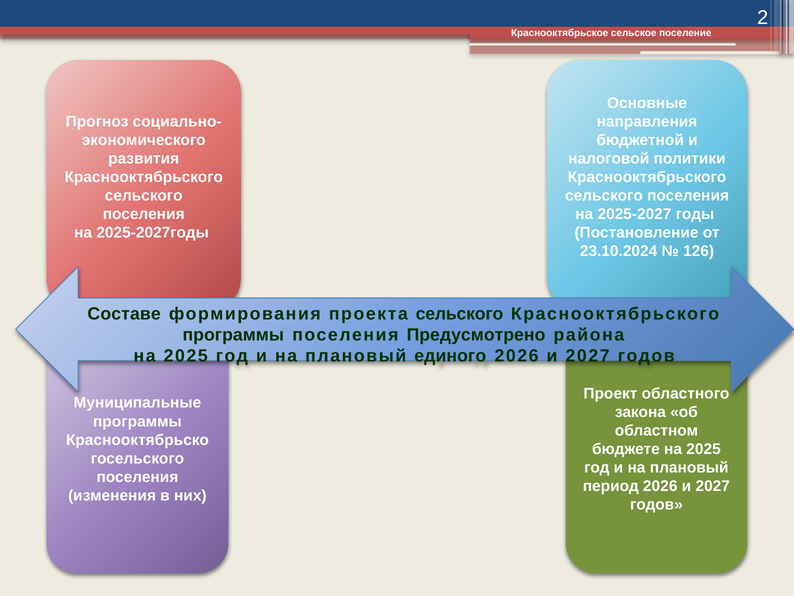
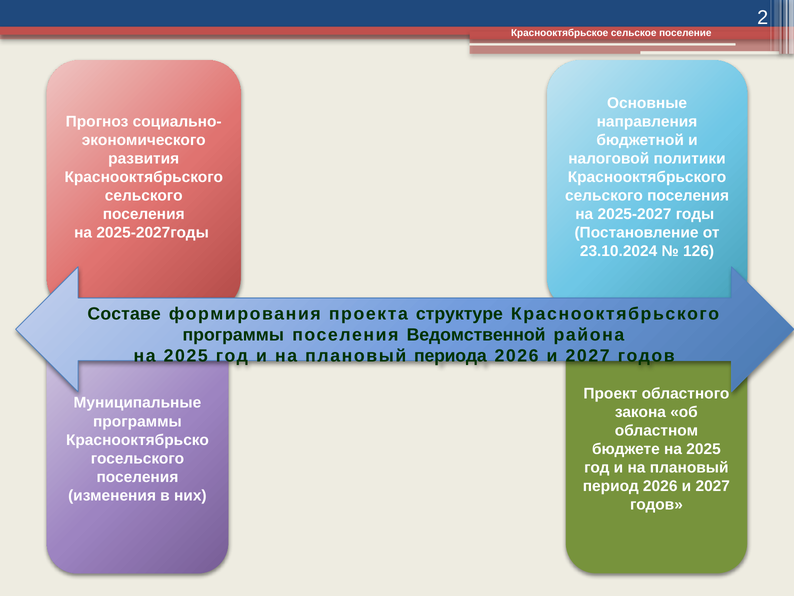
проекта сельского: сельского -> структуре
Предусмотрено: Предусмотрено -> Ведомственной
единого: единого -> периода
